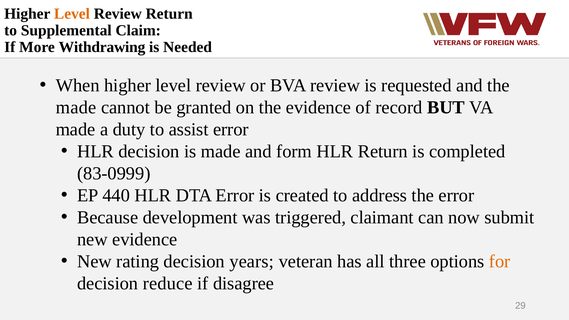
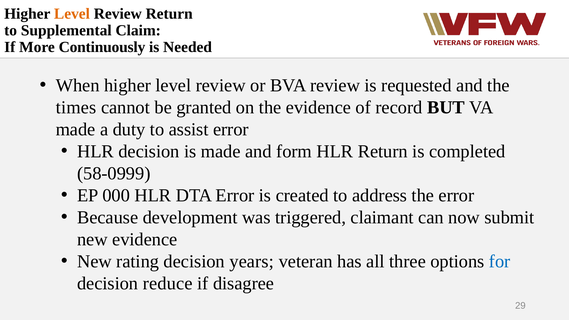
Withdrawing: Withdrawing -> Continuously
made at (76, 108): made -> times
83-0999: 83-0999 -> 58-0999
440: 440 -> 000
for colour: orange -> blue
